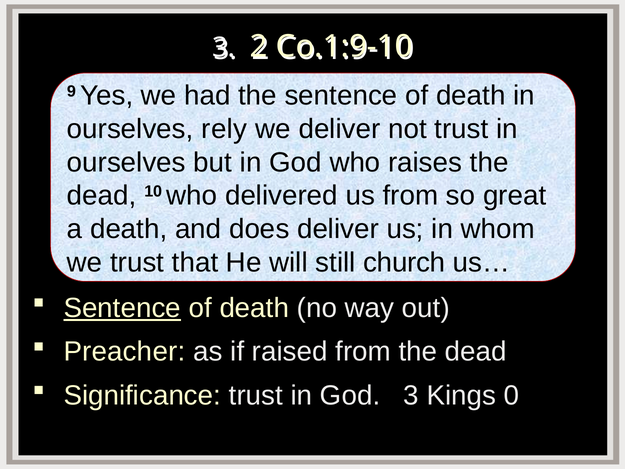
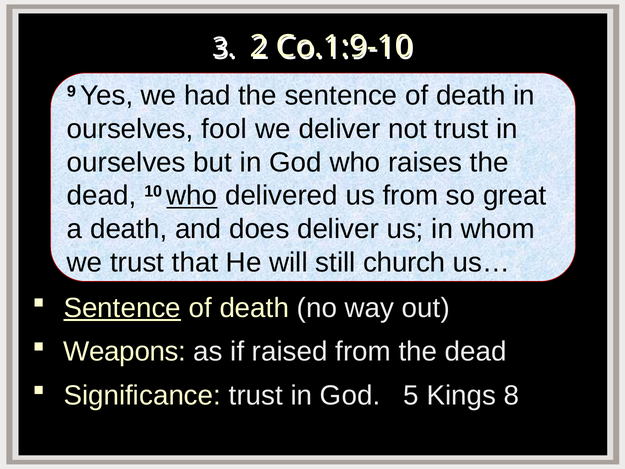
rely: rely -> fool
who at (192, 196) underline: none -> present
Preacher: Preacher -> Weapons
God 3: 3 -> 5
0: 0 -> 8
